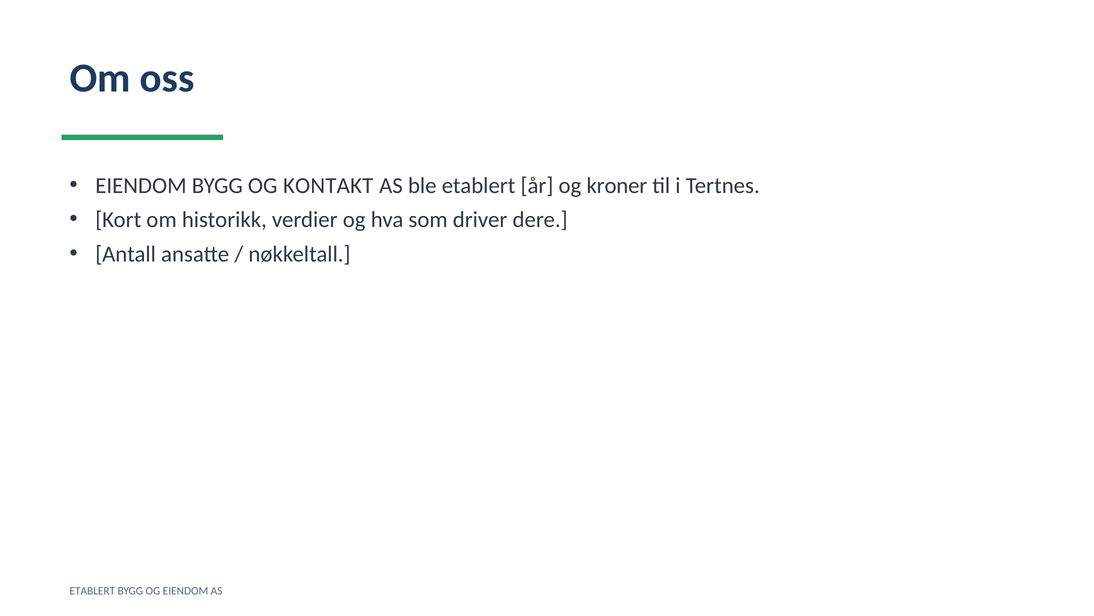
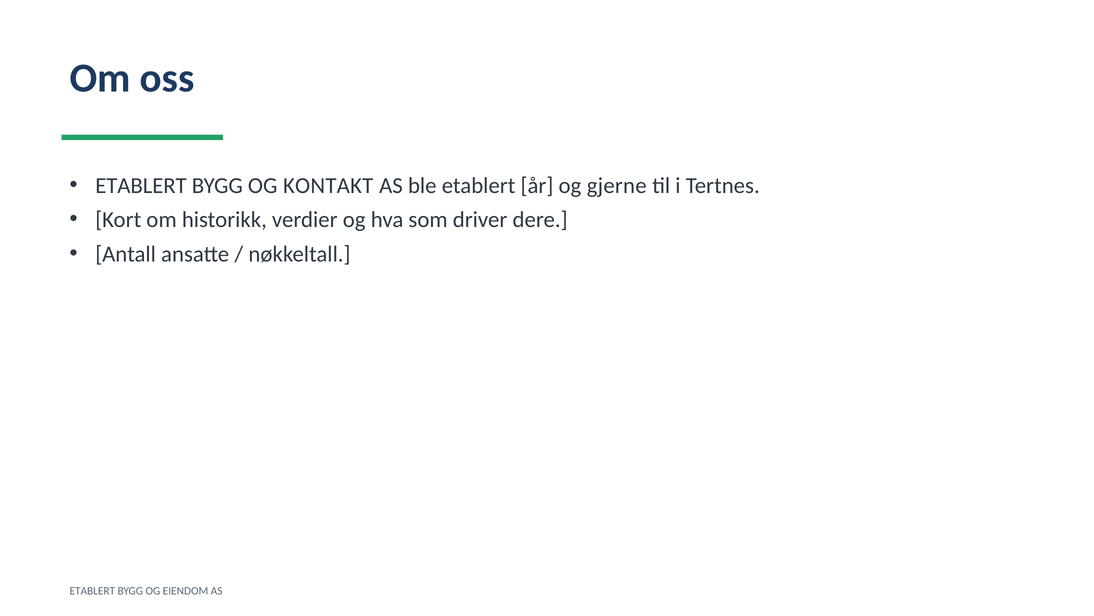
EIENDOM at (141, 185): EIENDOM -> ETABLERT
kroner: kroner -> gjerne
